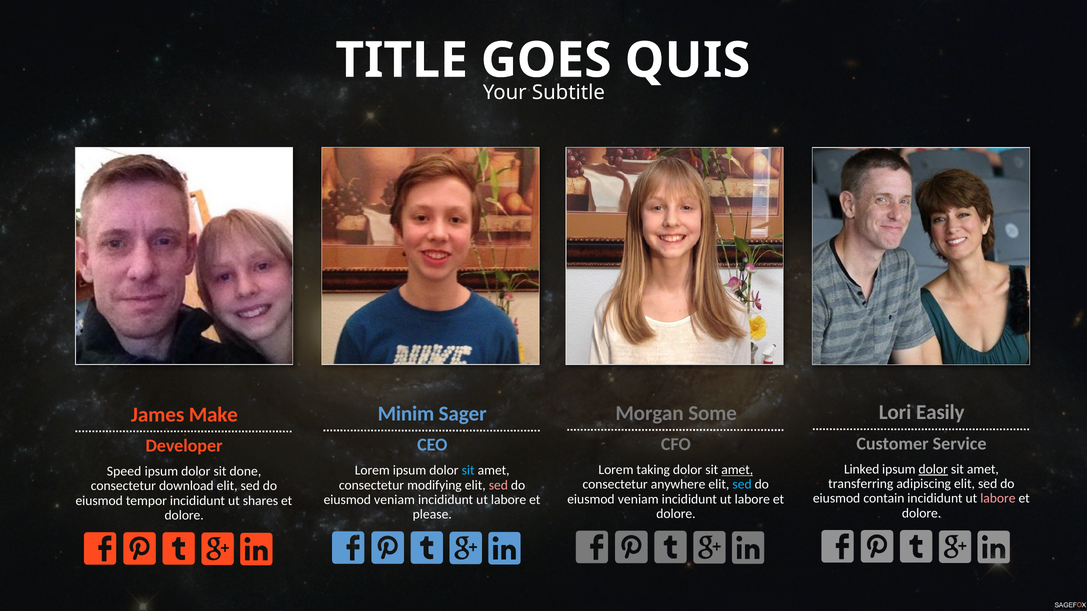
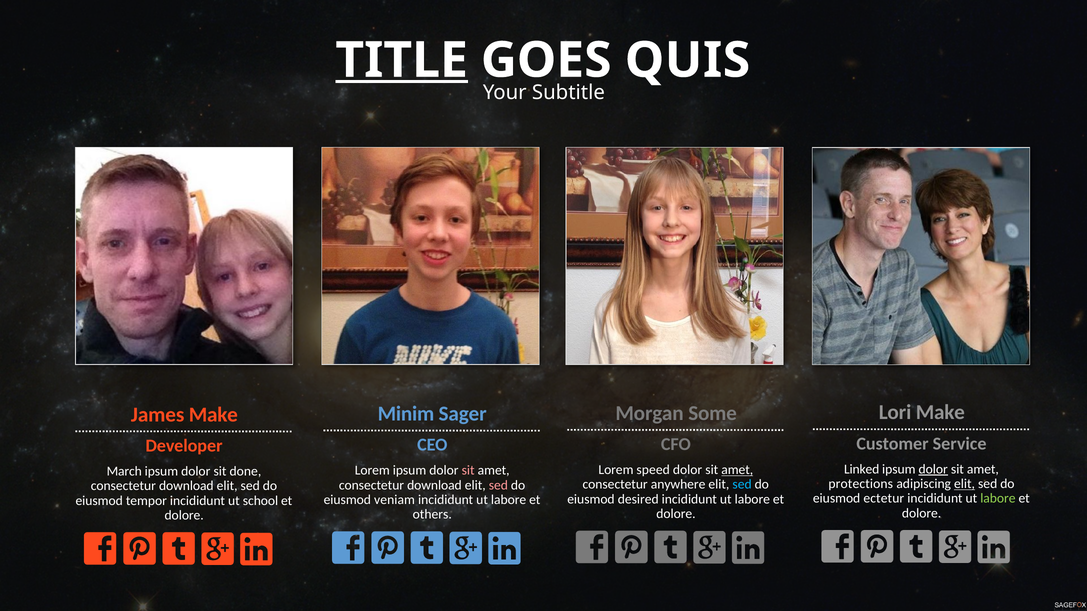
TITLE underline: none -> present
Lori Easily: Easily -> Make
taking: taking -> speed
sit at (468, 471) colour: light blue -> pink
Speed: Speed -> March
transferring: transferring -> protections
elit at (965, 484) underline: none -> present
modifying at (434, 485): modifying -> download
contain: contain -> ectetur
labore at (998, 499) colour: pink -> light green
veniam at (638, 499): veniam -> desired
shares: shares -> school
please: please -> others
